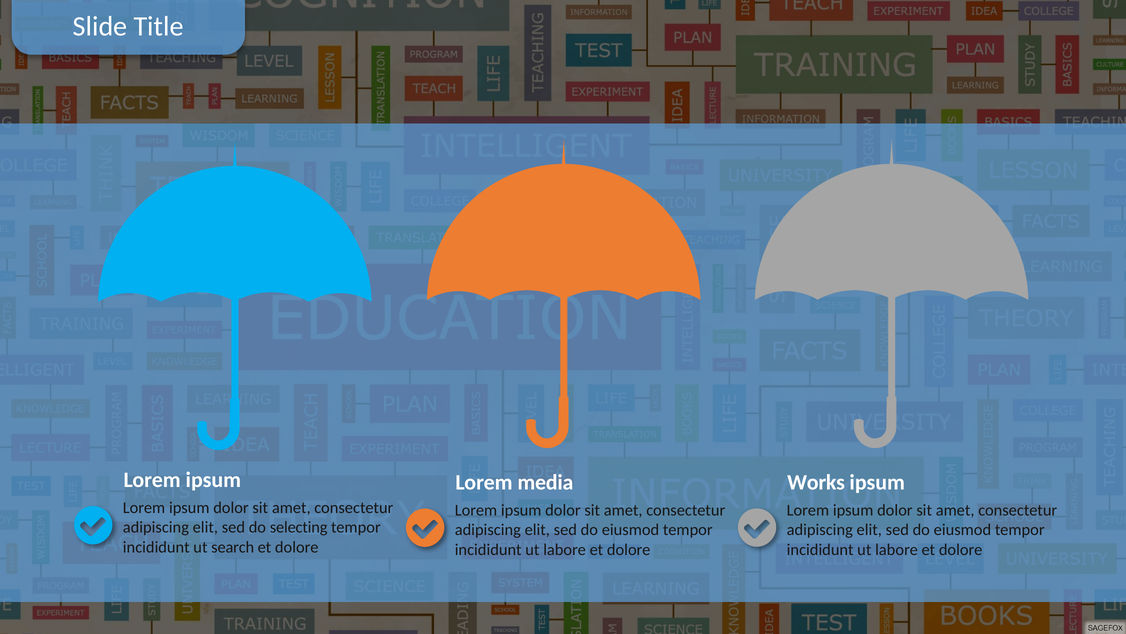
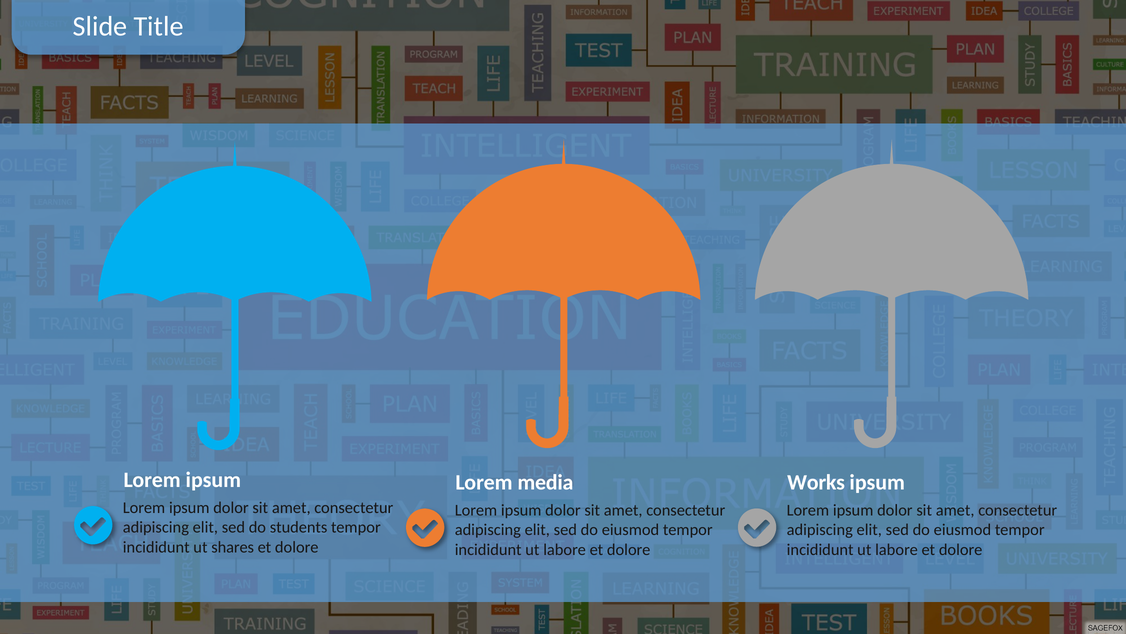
selecting: selecting -> students
search: search -> shares
